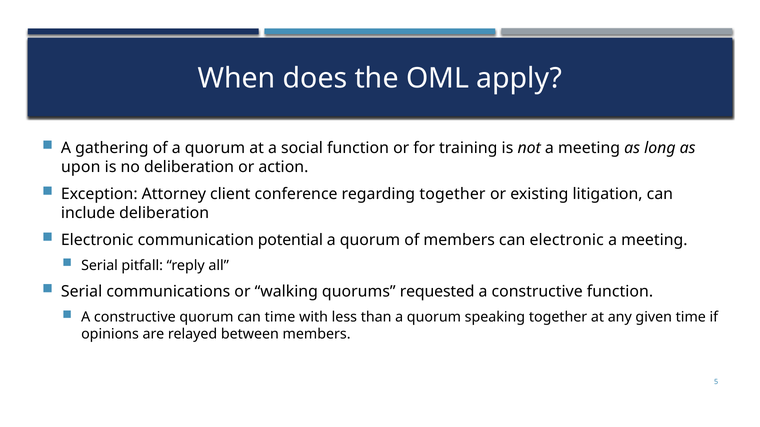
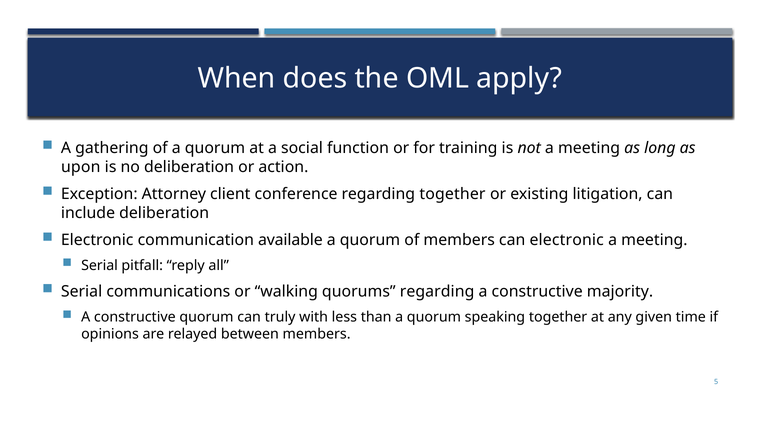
potential: potential -> available
quorums requested: requested -> regarding
constructive function: function -> majority
can time: time -> truly
